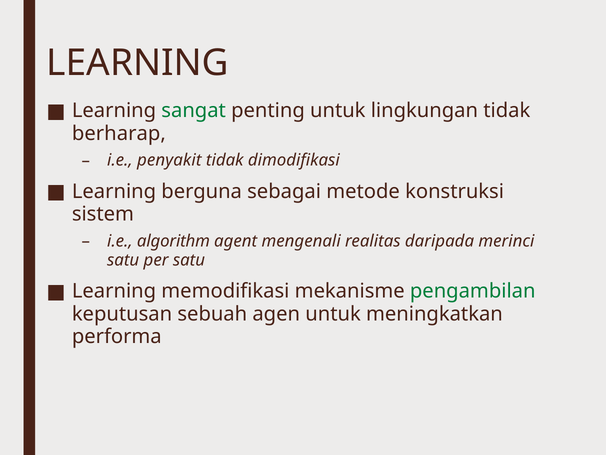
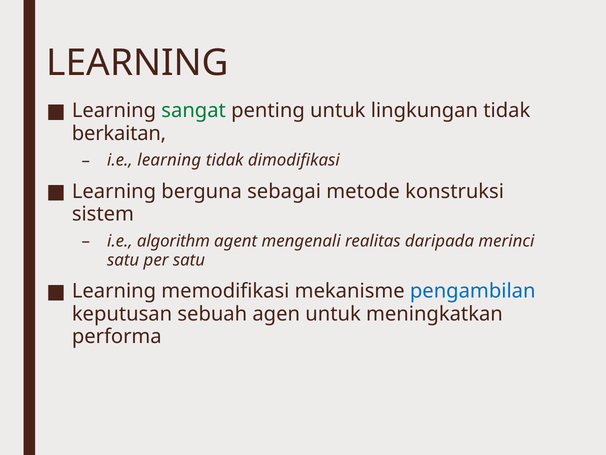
berharap: berharap -> berkaitan
i.e penyakit: penyakit -> learning
pengambilan colour: green -> blue
